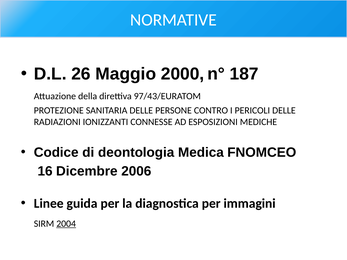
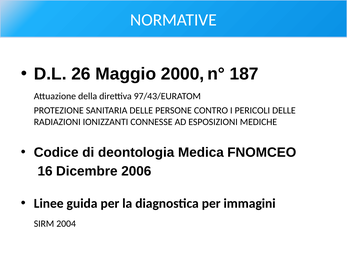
2004 underline: present -> none
